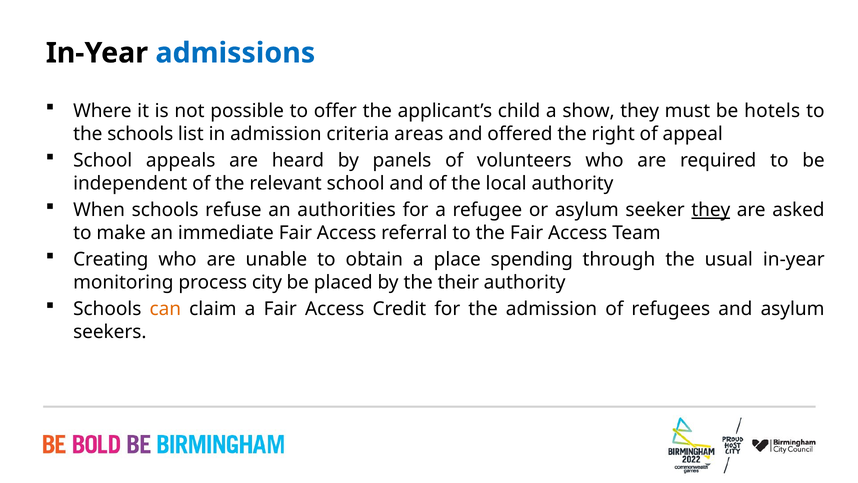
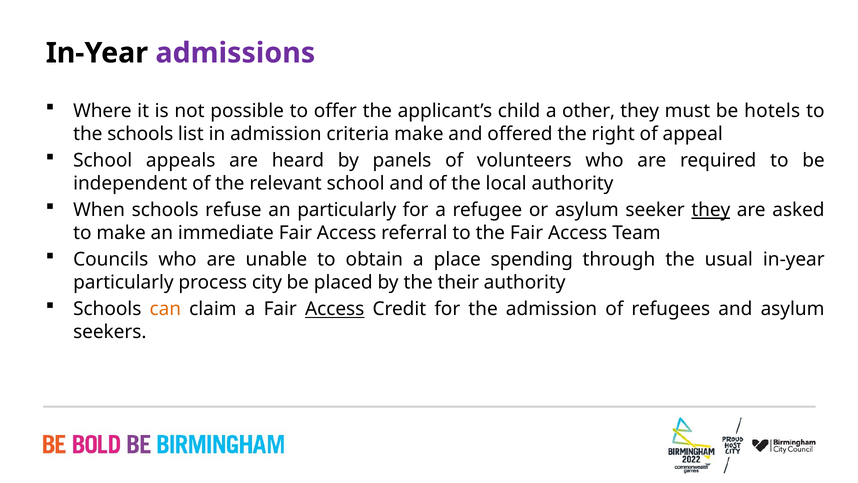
admissions colour: blue -> purple
show: show -> other
criteria areas: areas -> make
an authorities: authorities -> particularly
Creating: Creating -> Councils
monitoring at (123, 282): monitoring -> particularly
Access at (335, 309) underline: none -> present
